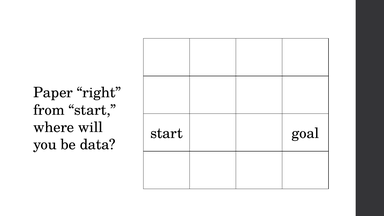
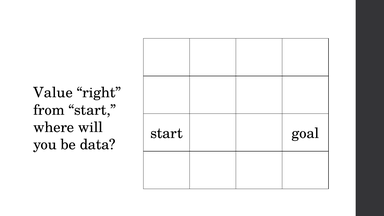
Paper: Paper -> Value
